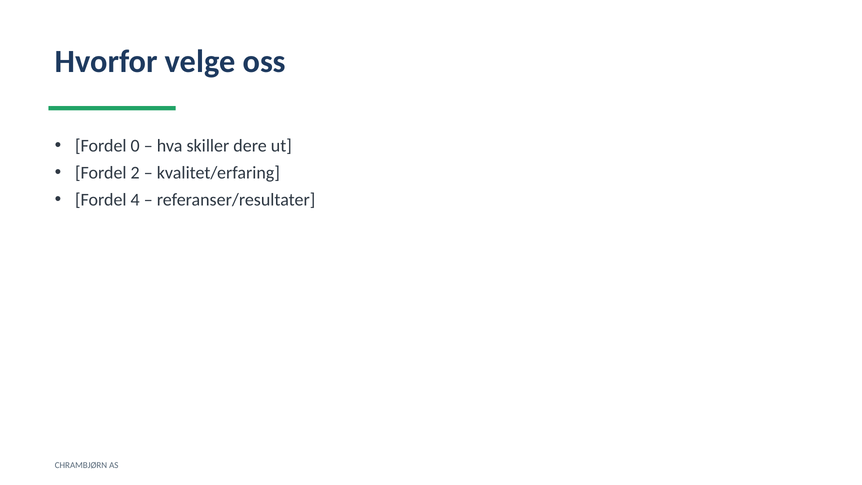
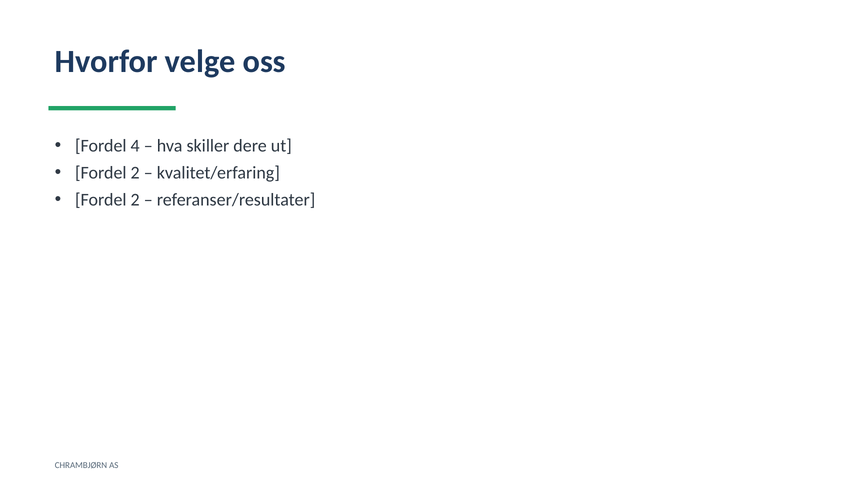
0: 0 -> 4
4 at (135, 200): 4 -> 2
